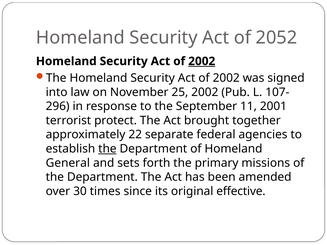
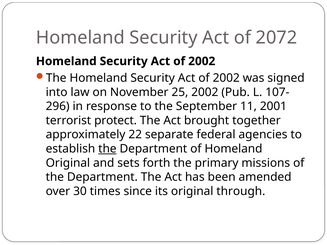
2052: 2052 -> 2072
2002 at (202, 61) underline: present -> none
General at (68, 163): General -> Original
effective: effective -> through
